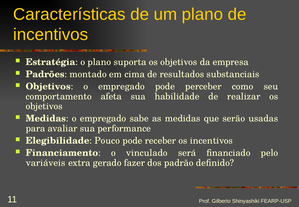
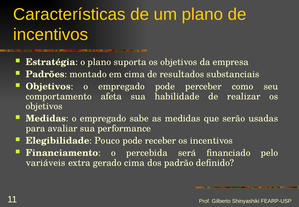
vinculado: vinculado -> percebida
gerado fazer: fazer -> cima
